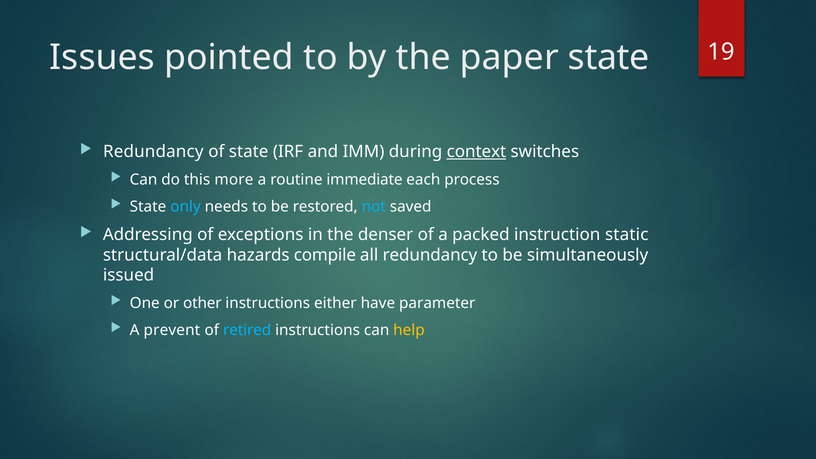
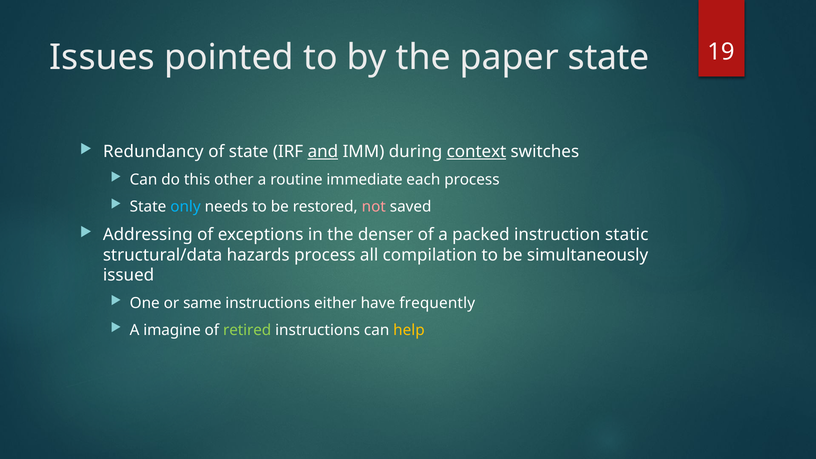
and underline: none -> present
more: more -> other
not colour: light blue -> pink
hazards compile: compile -> process
all redundancy: redundancy -> compilation
other: other -> same
parameter: parameter -> frequently
prevent: prevent -> imagine
retired colour: light blue -> light green
